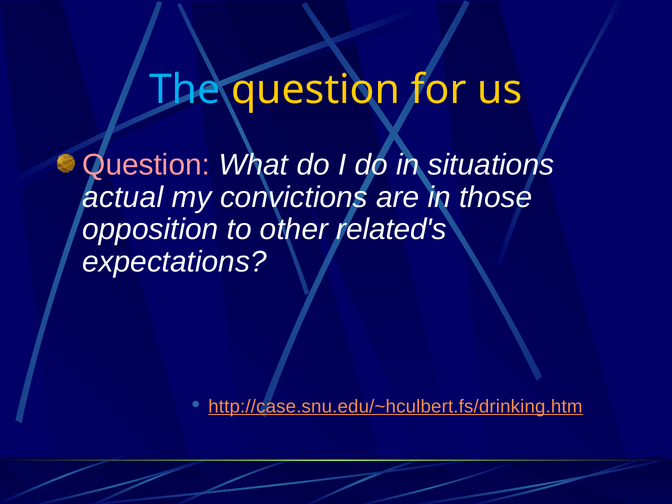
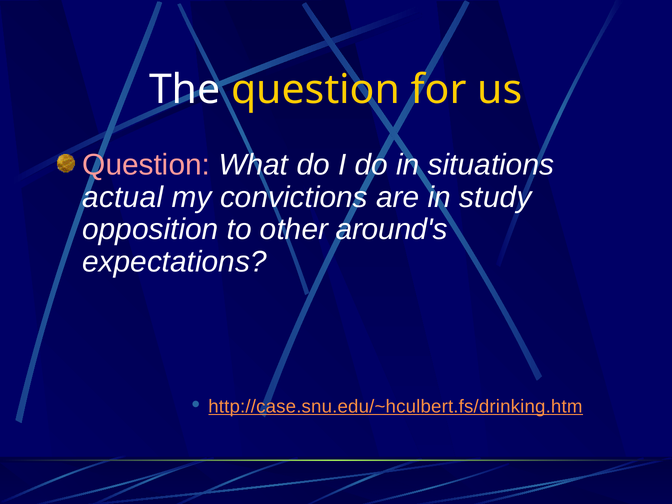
The colour: light blue -> white
those: those -> study
related's: related's -> around's
